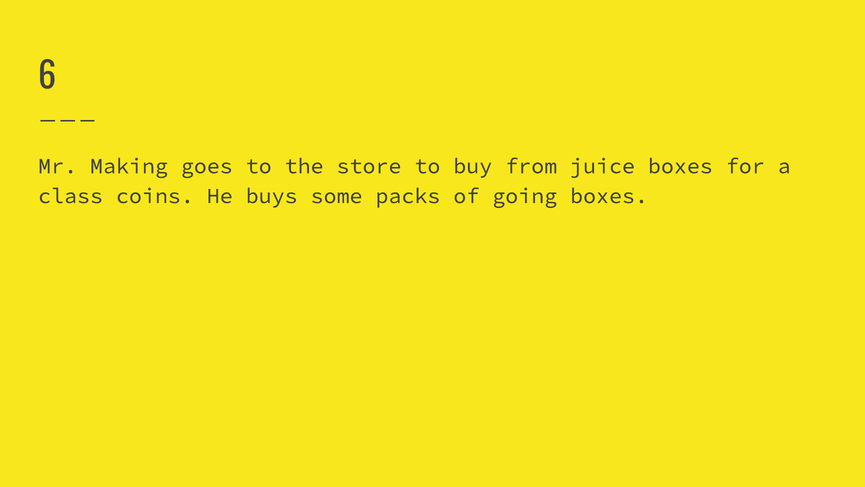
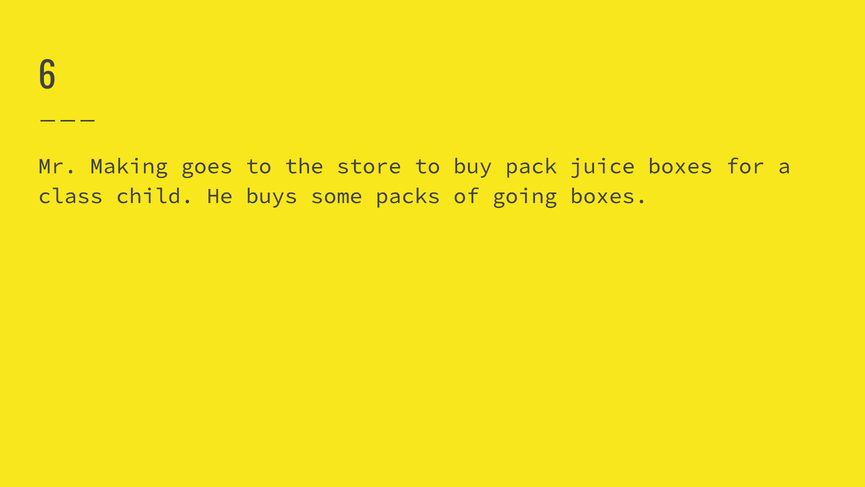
from: from -> pack
coins: coins -> child
